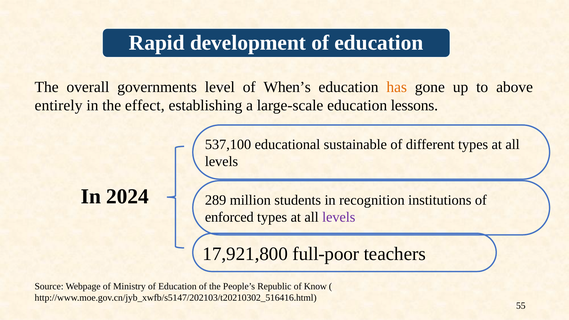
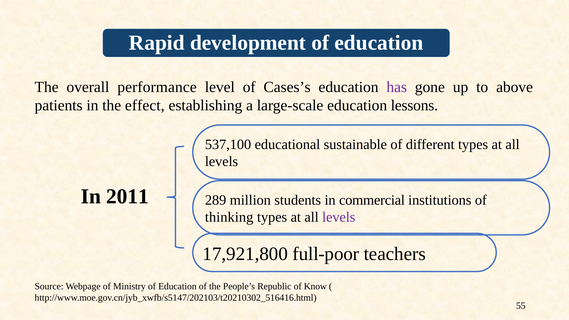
governments: governments -> performance
When’s: When’s -> Cases’s
has colour: orange -> purple
entirely: entirely -> patients
2024: 2024 -> 2011
recognition: recognition -> commercial
enforced: enforced -> thinking
